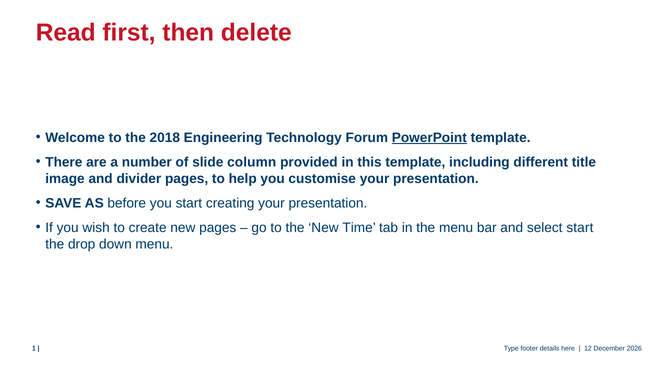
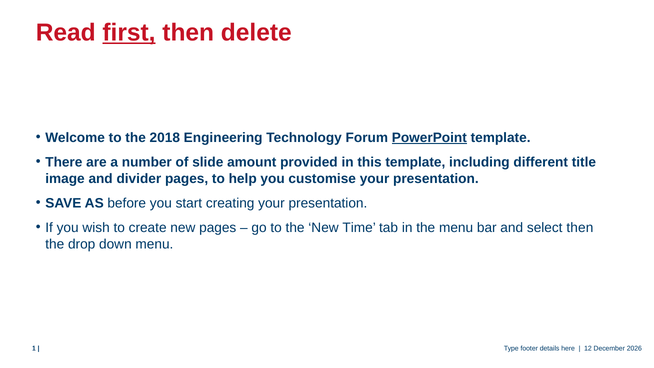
first underline: none -> present
column: column -> amount
select start: start -> then
